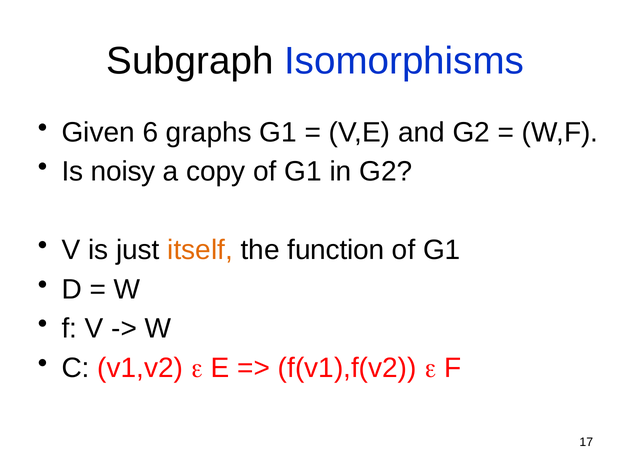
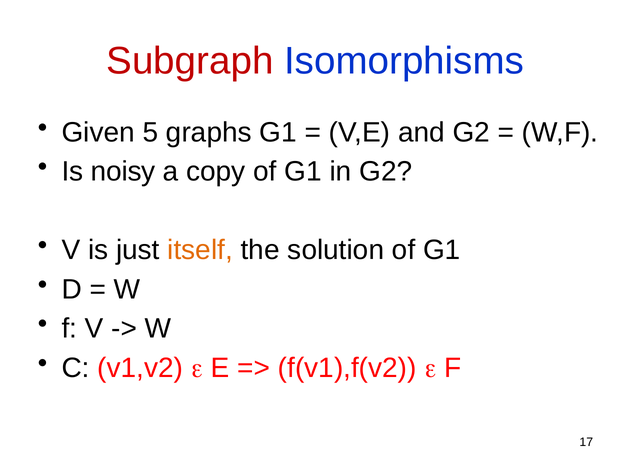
Subgraph colour: black -> red
6: 6 -> 5
function: function -> solution
